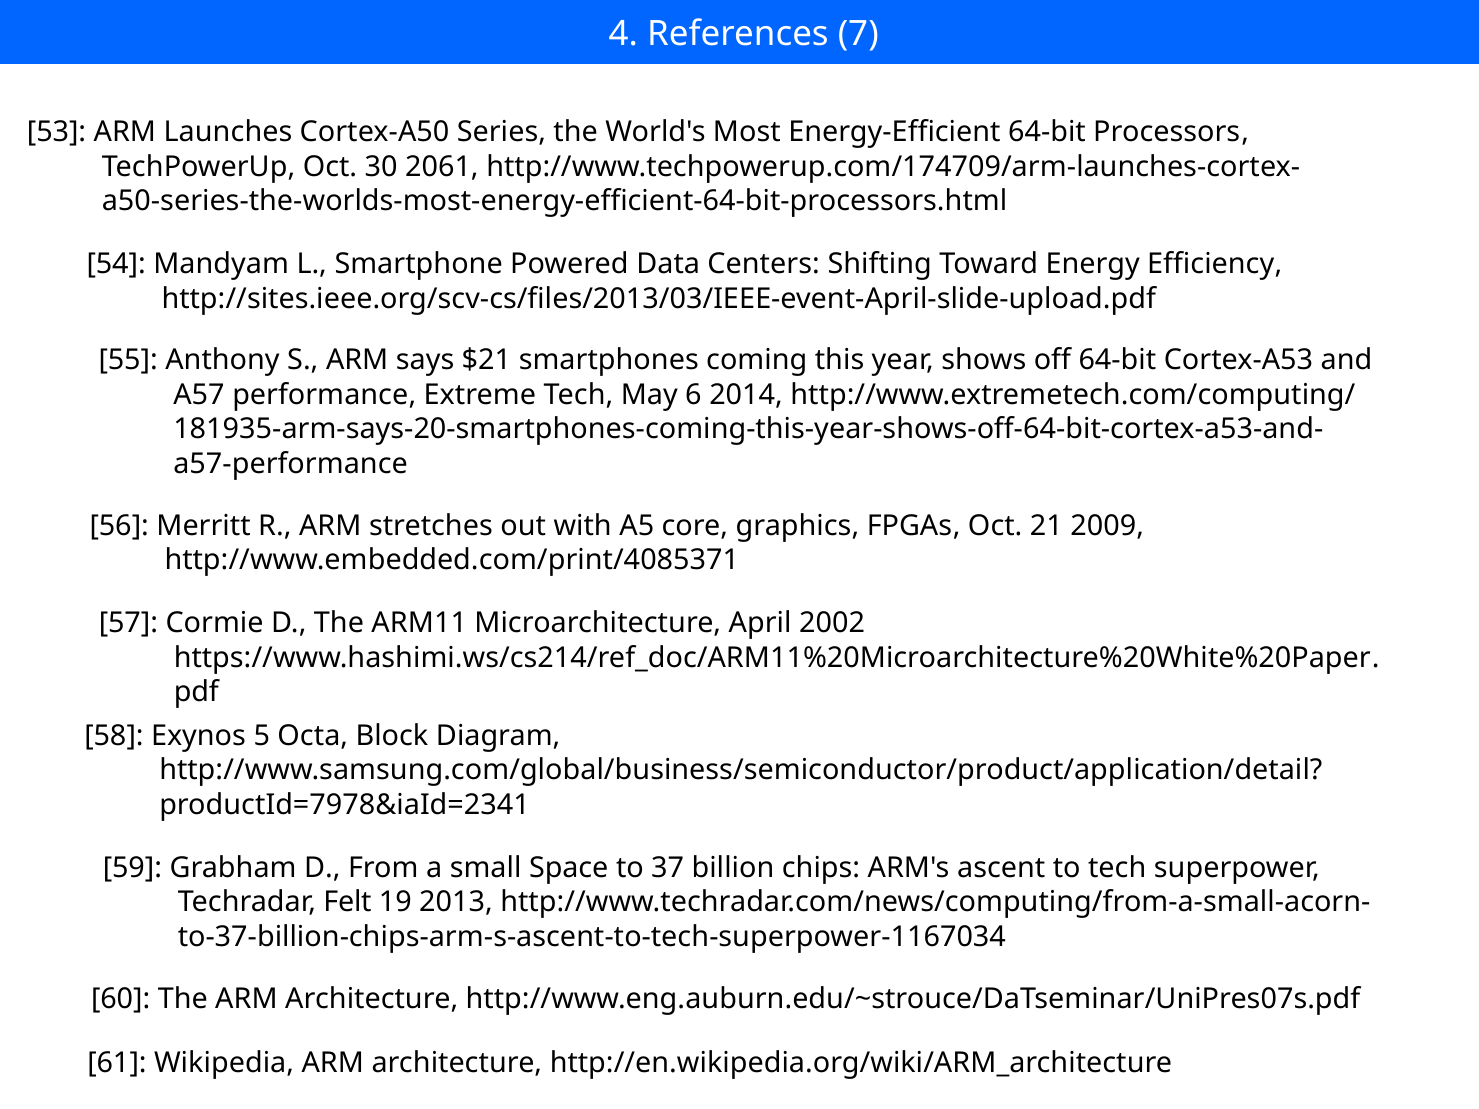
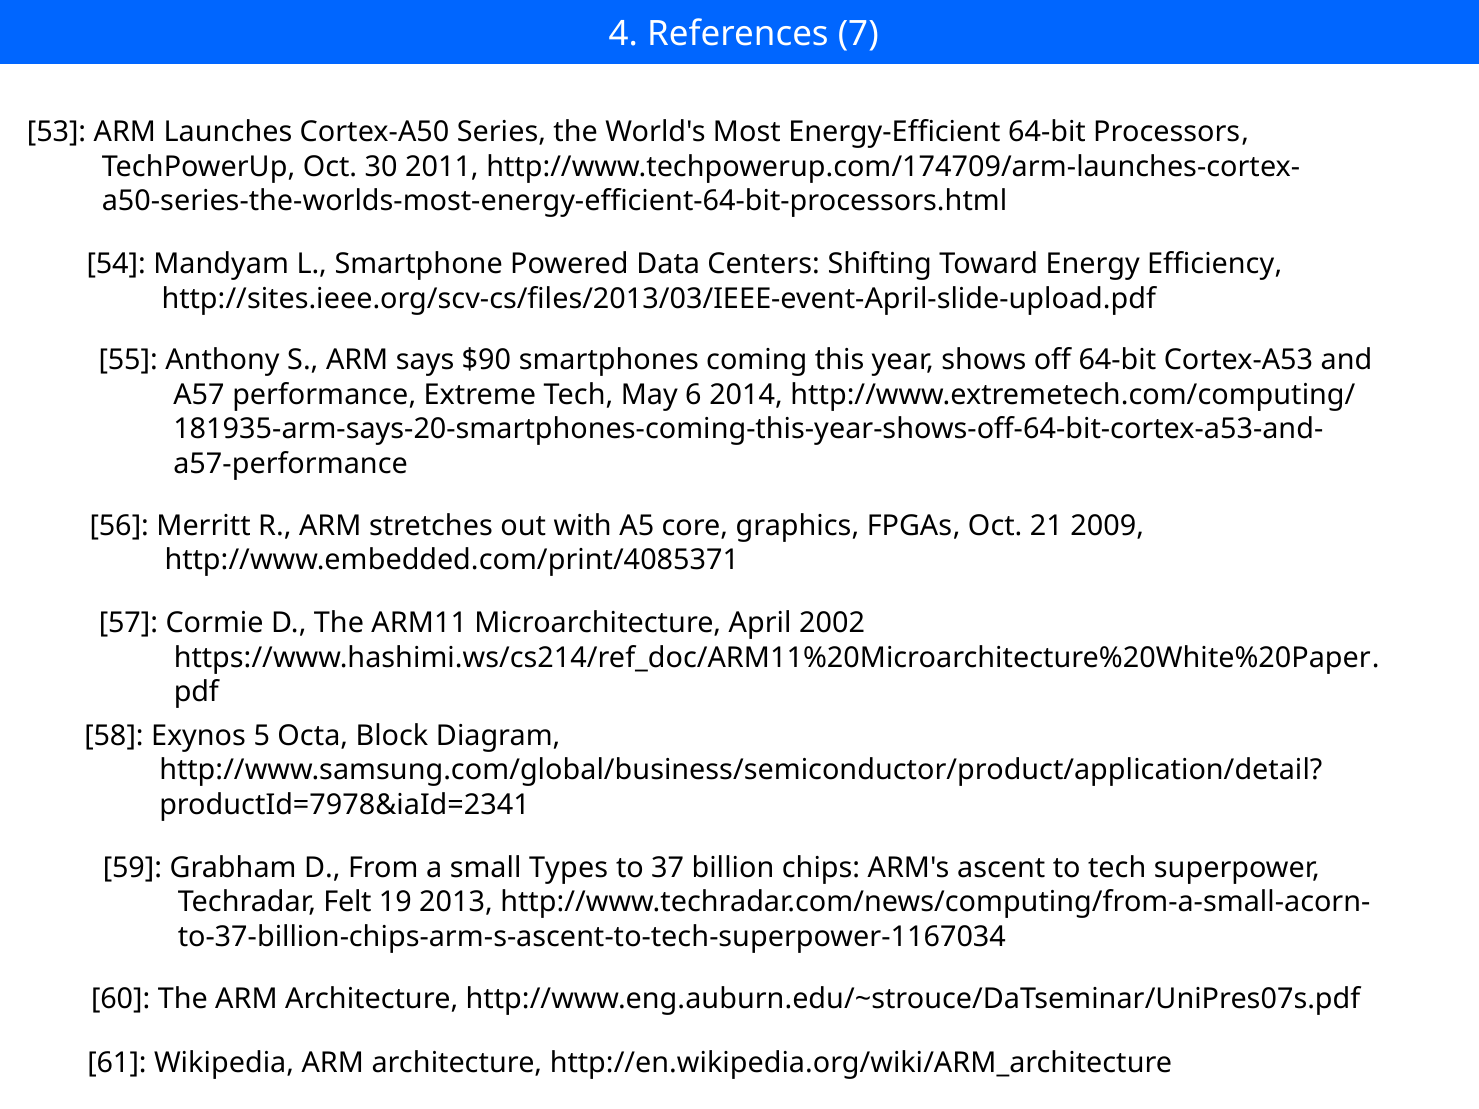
2061: 2061 -> 2011
$21: $21 -> $90
Space: Space -> Types
